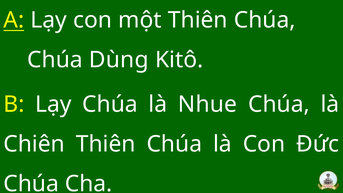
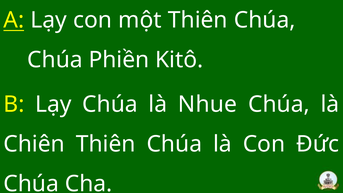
Dùng: Dùng -> Phiền
